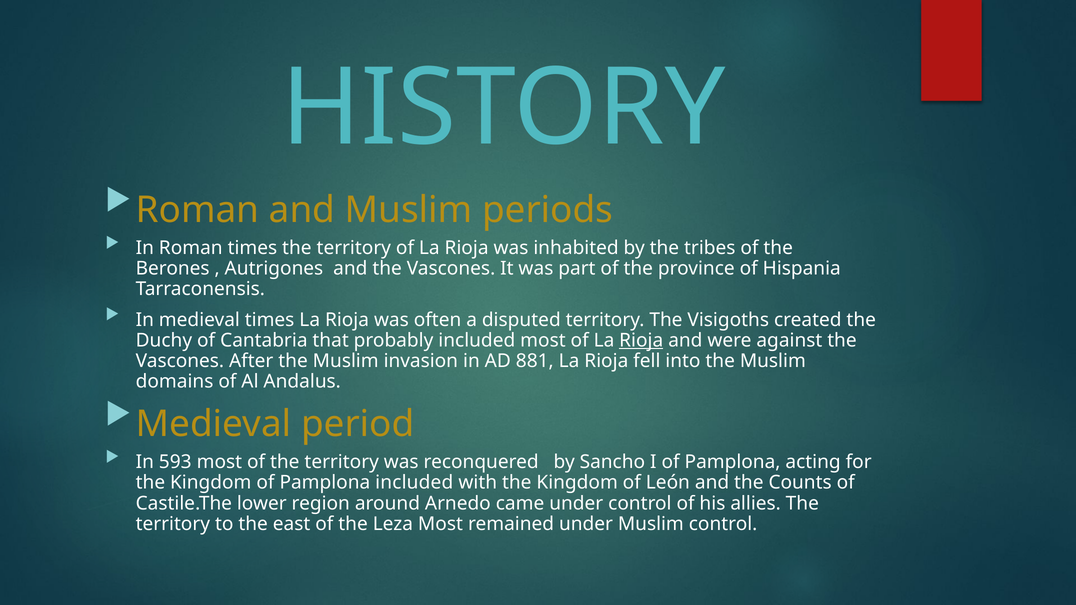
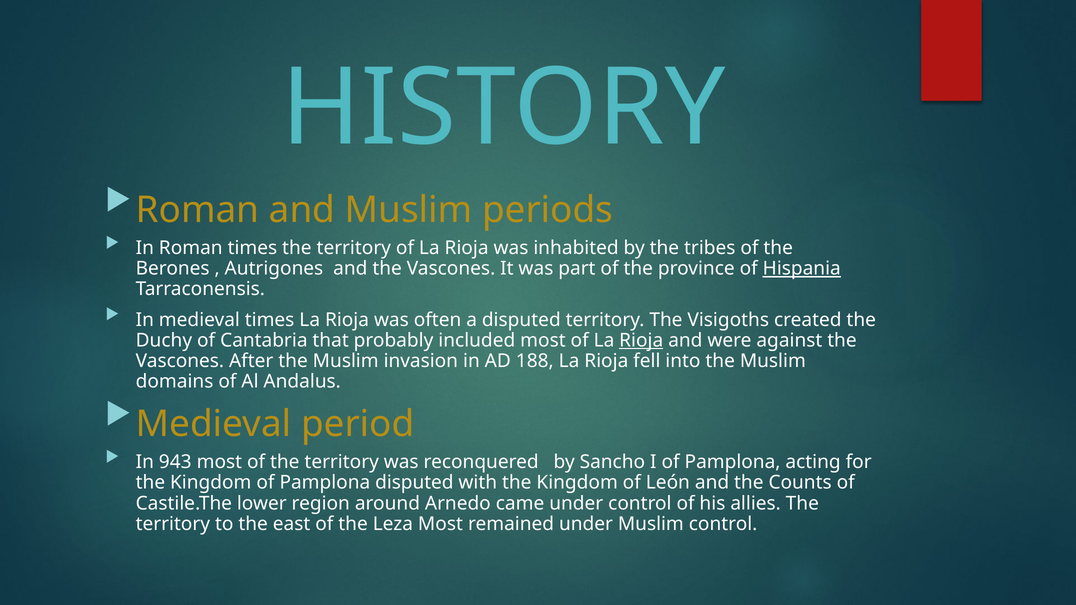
Hispania underline: none -> present
881: 881 -> 188
593: 593 -> 943
Pamplona included: included -> disputed
